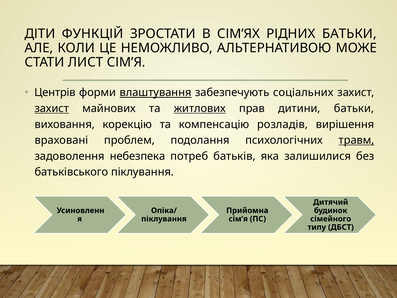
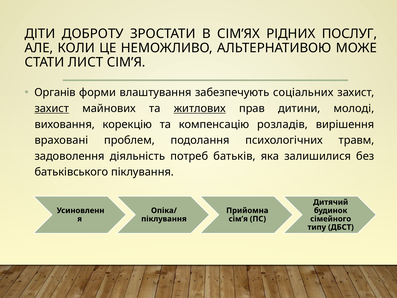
ФУНКЦІЙ: ФУНКЦІЙ -> ДОБРОТУ
РІДНИХ БАТЬКИ: БАТЬКИ -> ПОСЛУГ
Центрів: Центрів -> Органів
влаштування underline: present -> none
дитини батьки: батьки -> молоді
травм underline: present -> none
небезпека: небезпека -> діяльність
